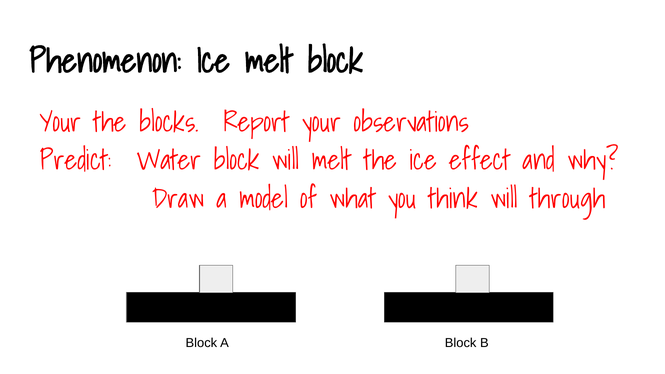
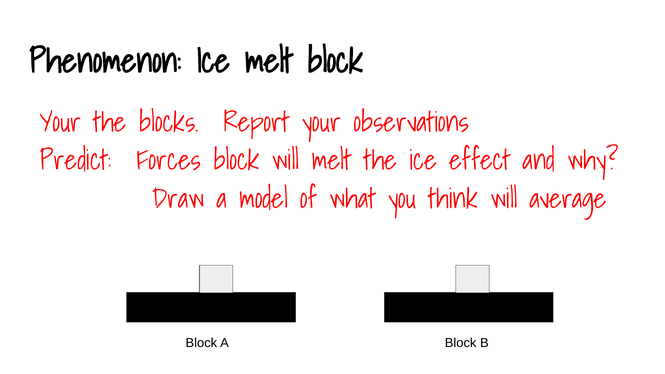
Water: Water -> Forces
through: through -> average
